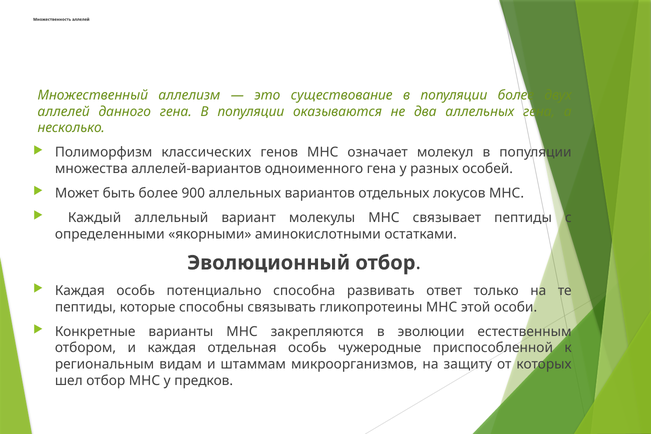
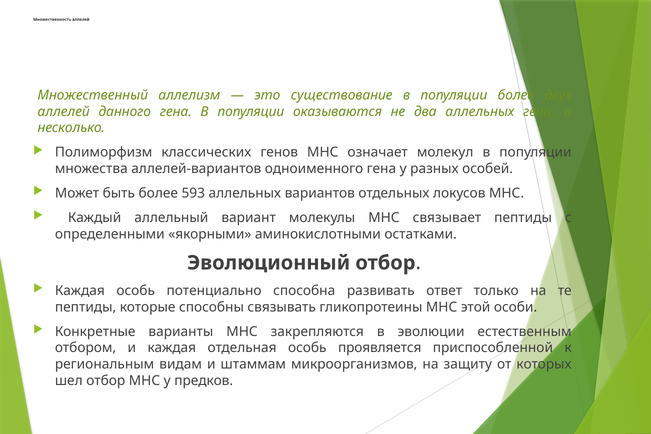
900: 900 -> 593
чужеродные: чужеродные -> проявляется
